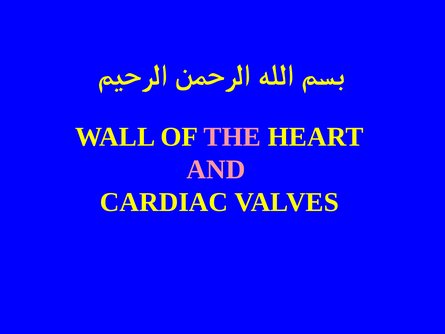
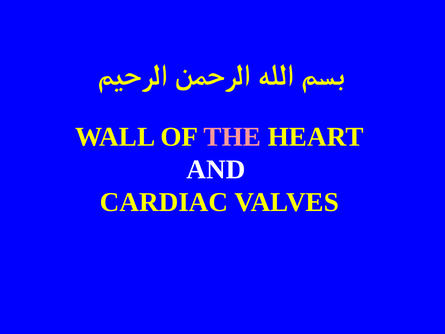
AND colour: pink -> white
